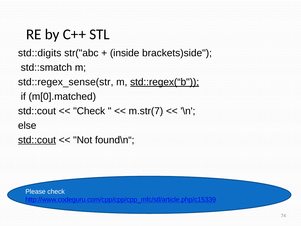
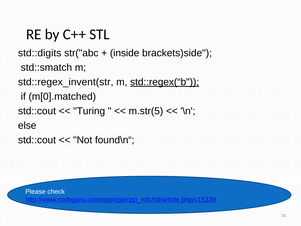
std::regex_sense(str: std::regex_sense(str -> std::regex_invent(str
Check at (89, 111): Check -> Turing
m.str(7: m.str(7 -> m.str(5
std::cout at (37, 140) underline: present -> none
